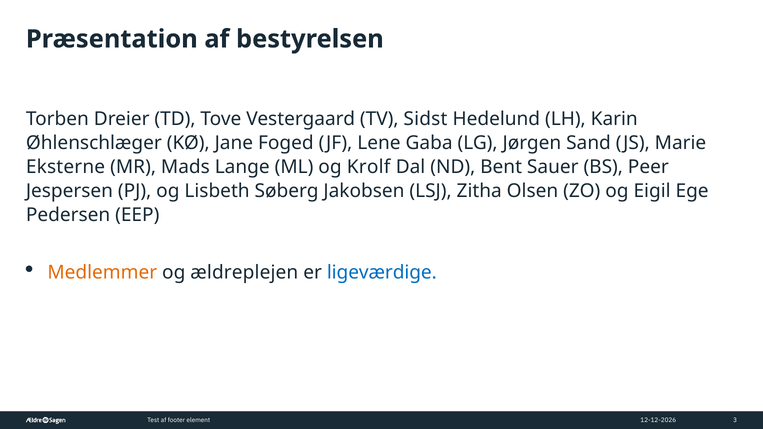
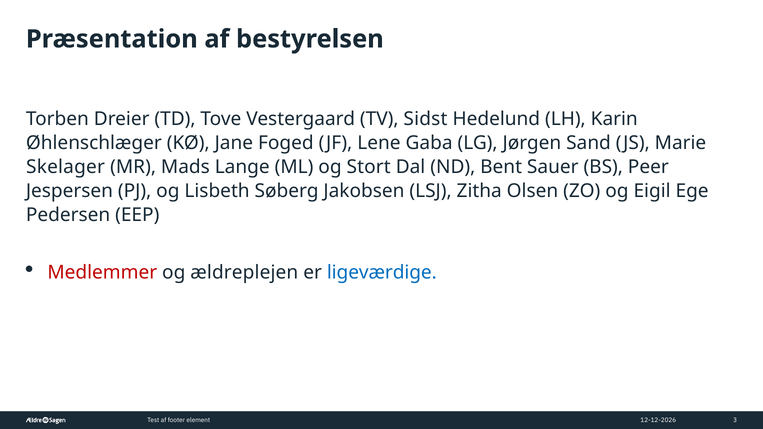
Eksterne: Eksterne -> Skelager
Krolf: Krolf -> Stort
Medlemmer colour: orange -> red
